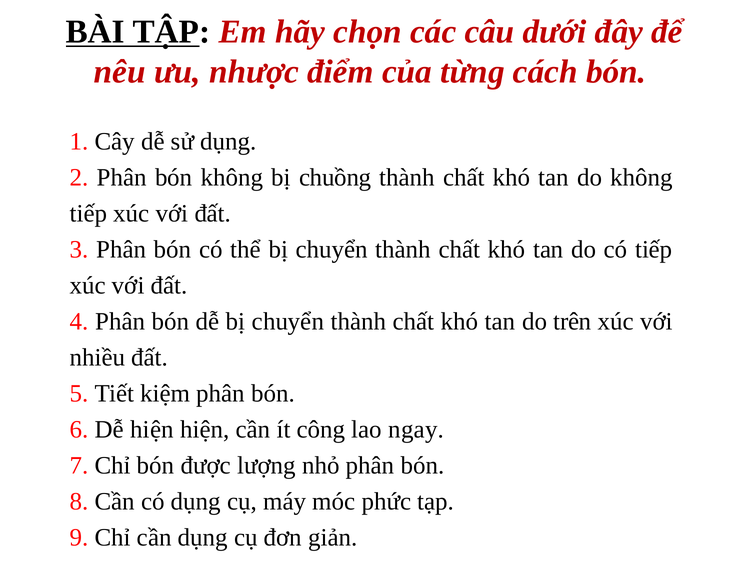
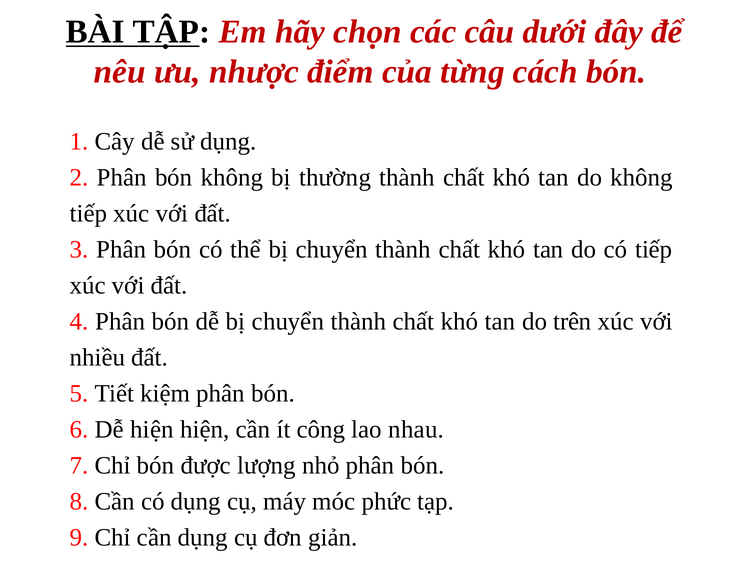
chuồng: chuồng -> thường
ngay: ngay -> nhau
